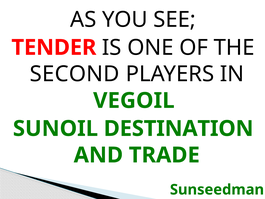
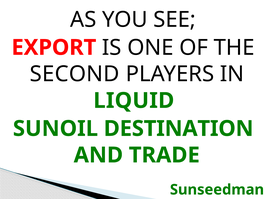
TENDER: TENDER -> EXPORT
VEGOIL: VEGOIL -> LIQUID
